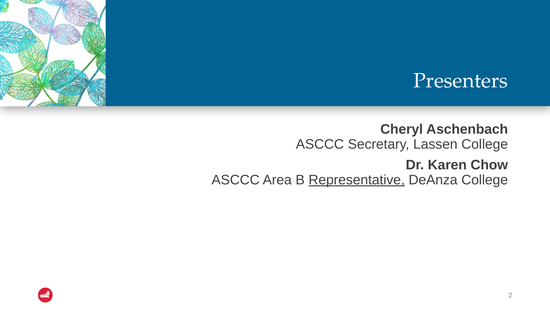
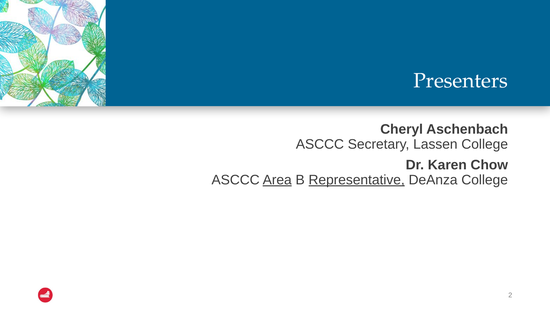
Area underline: none -> present
